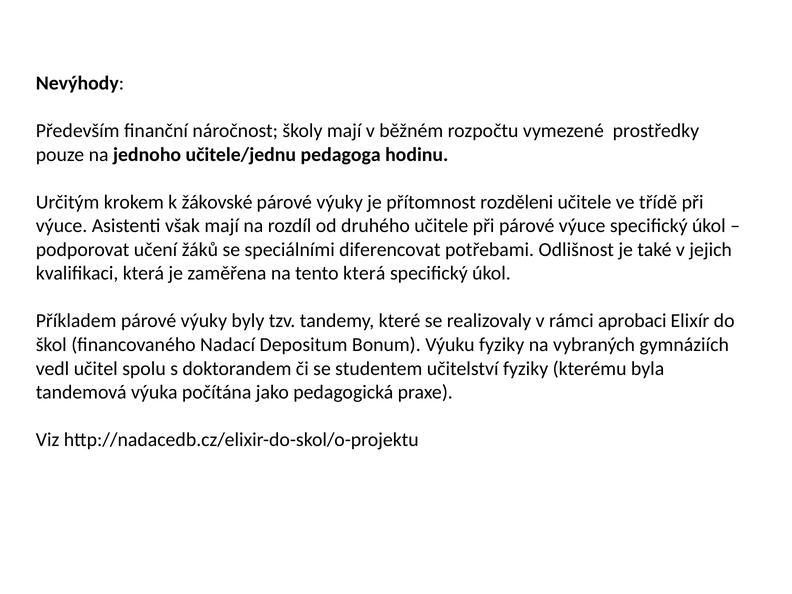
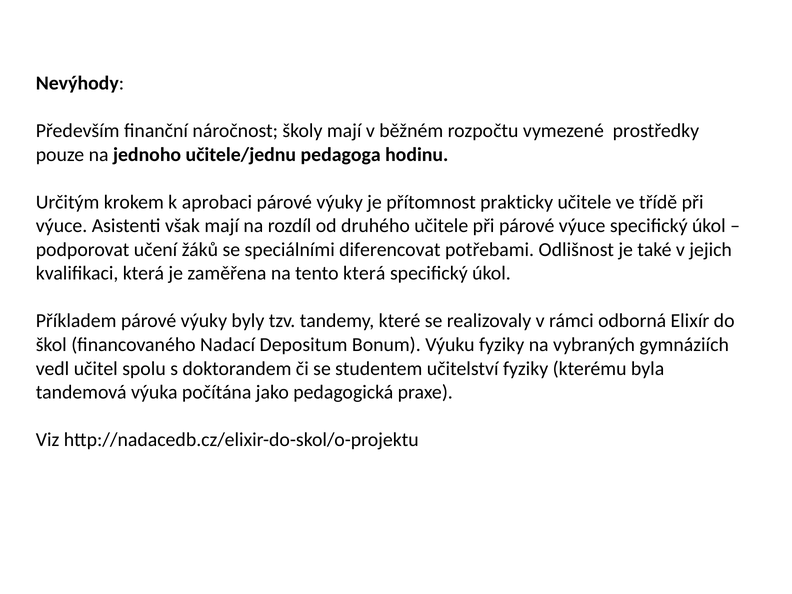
žákovské: žákovské -> aprobaci
rozděleni: rozděleni -> prakticky
aprobaci: aprobaci -> odborná
